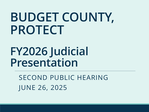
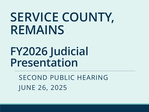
BUDGET: BUDGET -> SERVICE
PROTECT: PROTECT -> REMAINS
